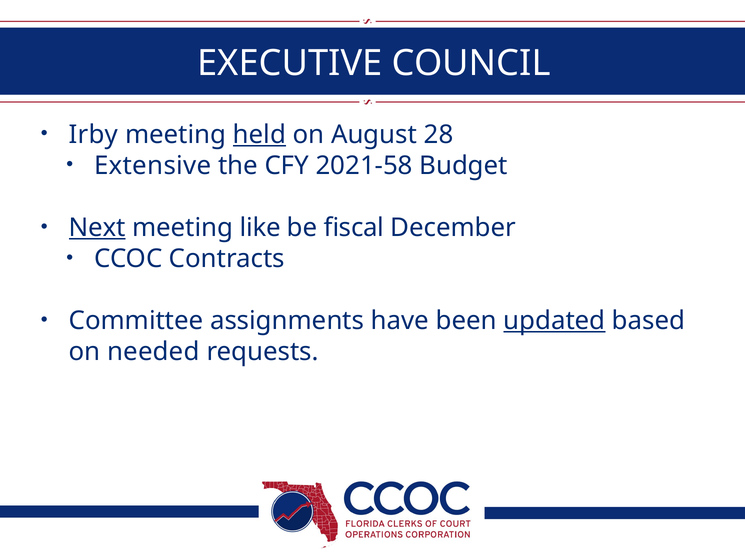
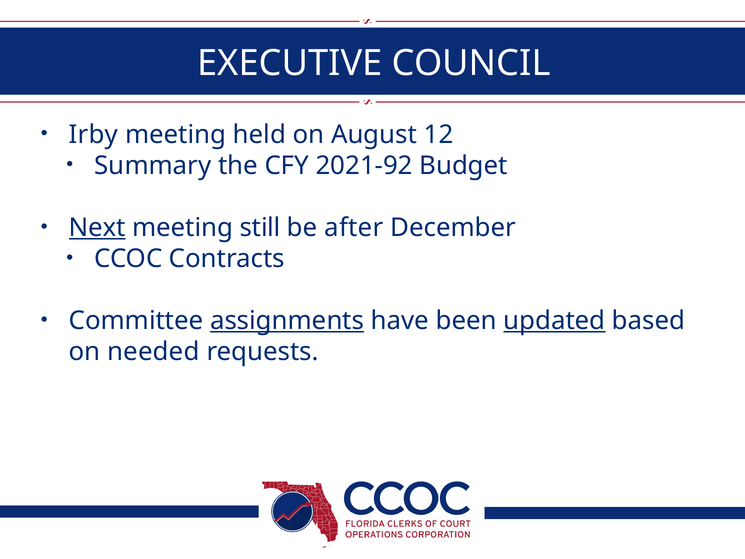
held underline: present -> none
28: 28 -> 12
Extensive: Extensive -> Summary
2021-58: 2021-58 -> 2021-92
like: like -> still
fiscal: fiscal -> after
assignments underline: none -> present
